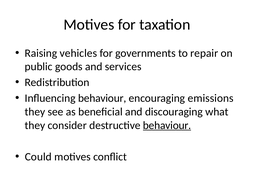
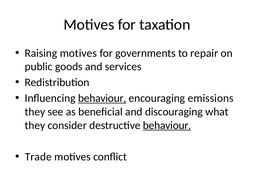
Raising vehicles: vehicles -> motives
behaviour at (102, 98) underline: none -> present
Could: Could -> Trade
